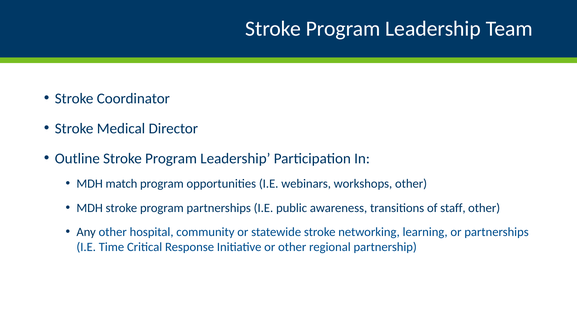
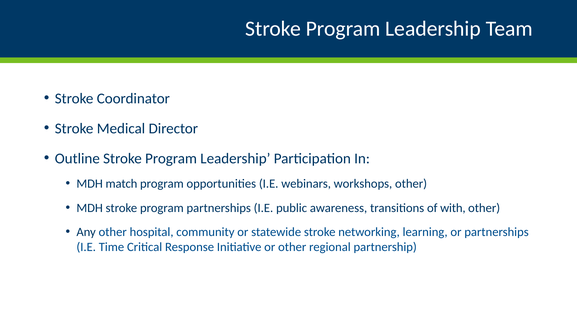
staff: staff -> with
